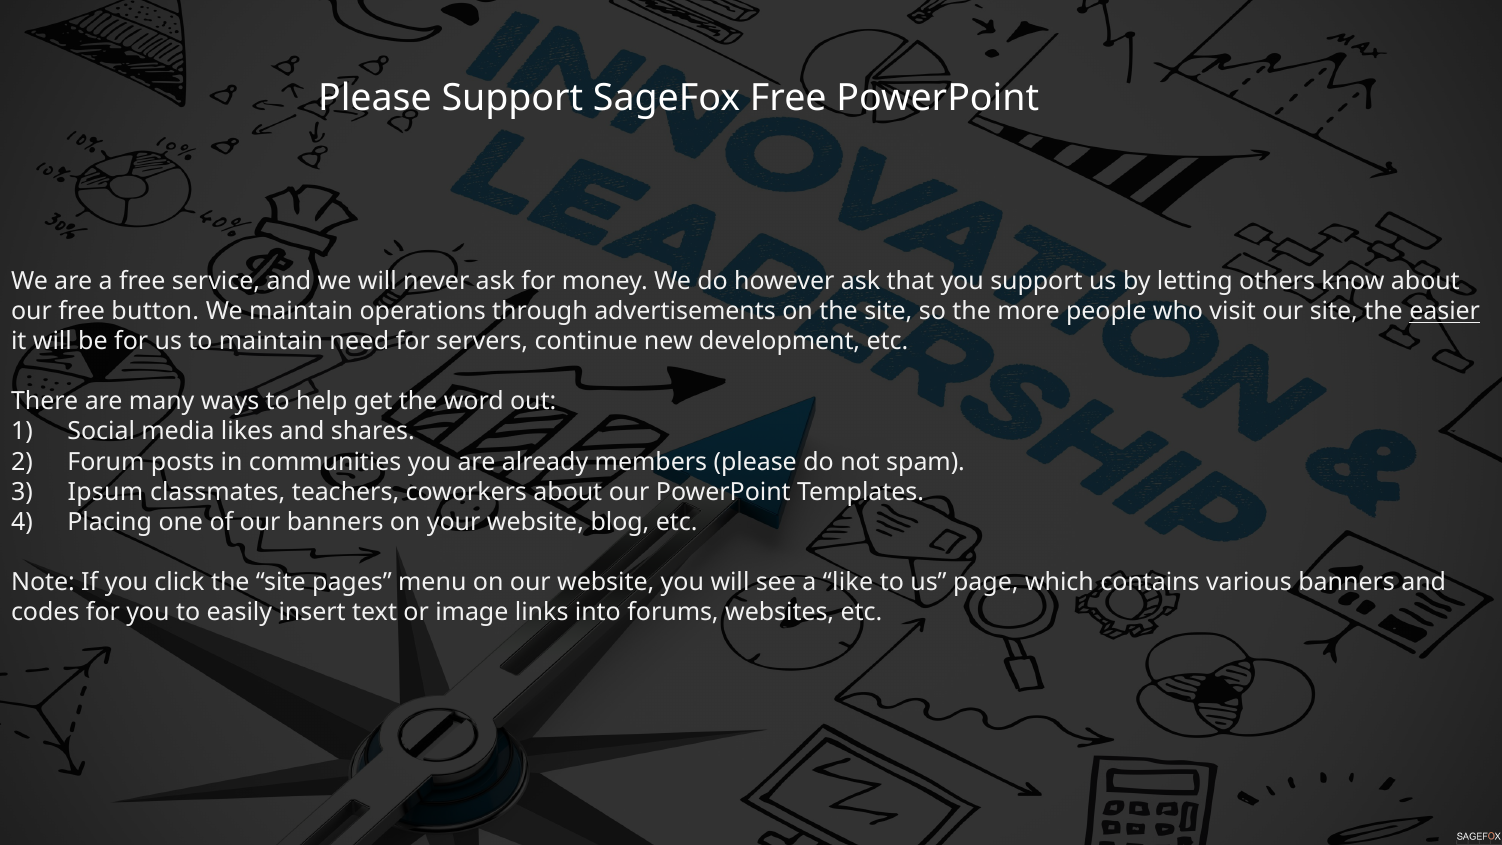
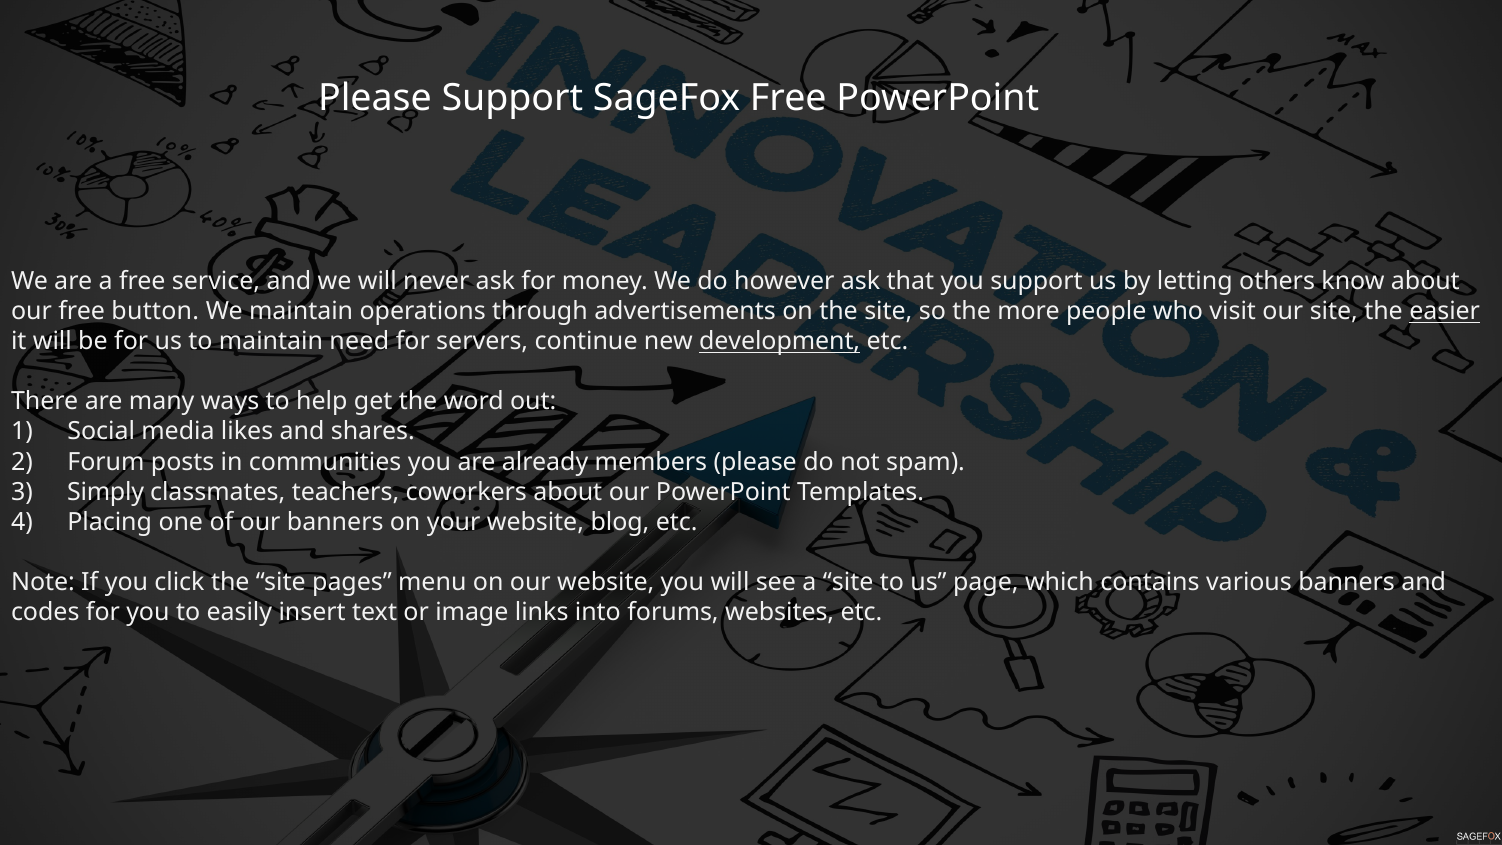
development underline: none -> present
Ipsum: Ipsum -> Simply
a like: like -> site
